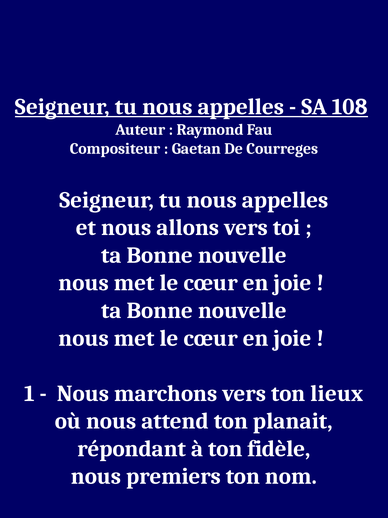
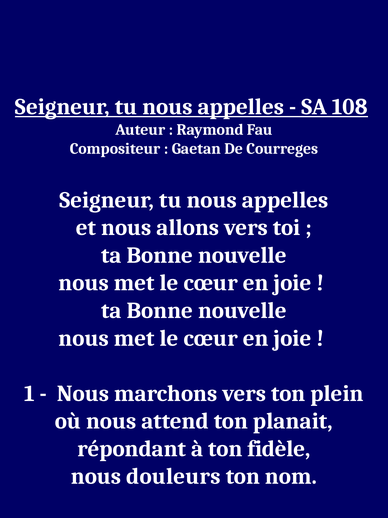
lieux: lieux -> plein
premiers: premiers -> douleurs
